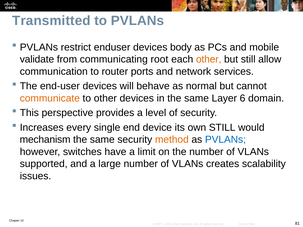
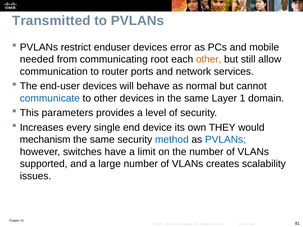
body: body -> error
validate: validate -> needed
communicate colour: orange -> blue
6: 6 -> 1
perspective: perspective -> parameters
own STILL: STILL -> THEY
method colour: orange -> blue
